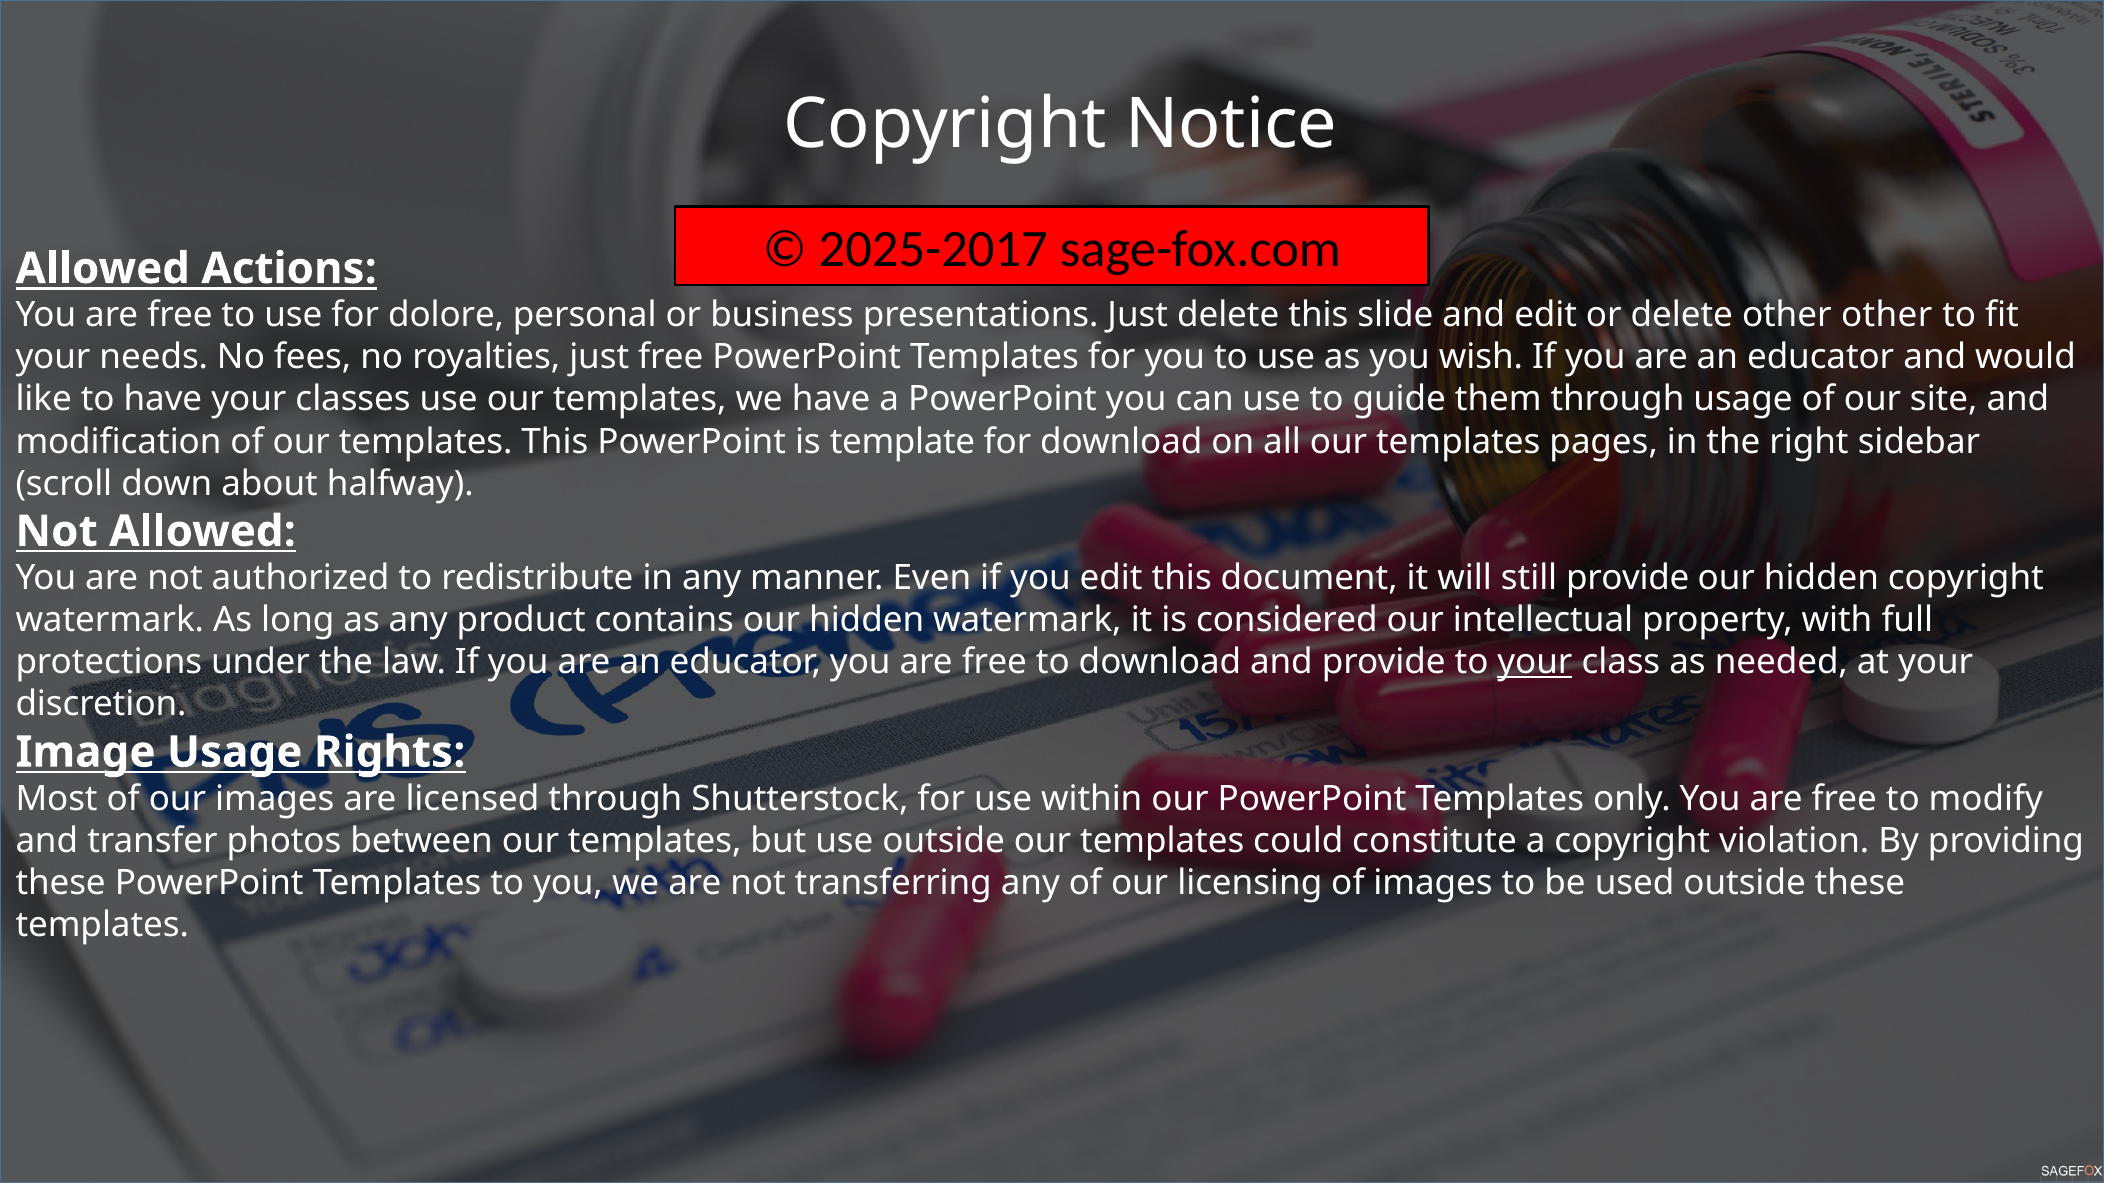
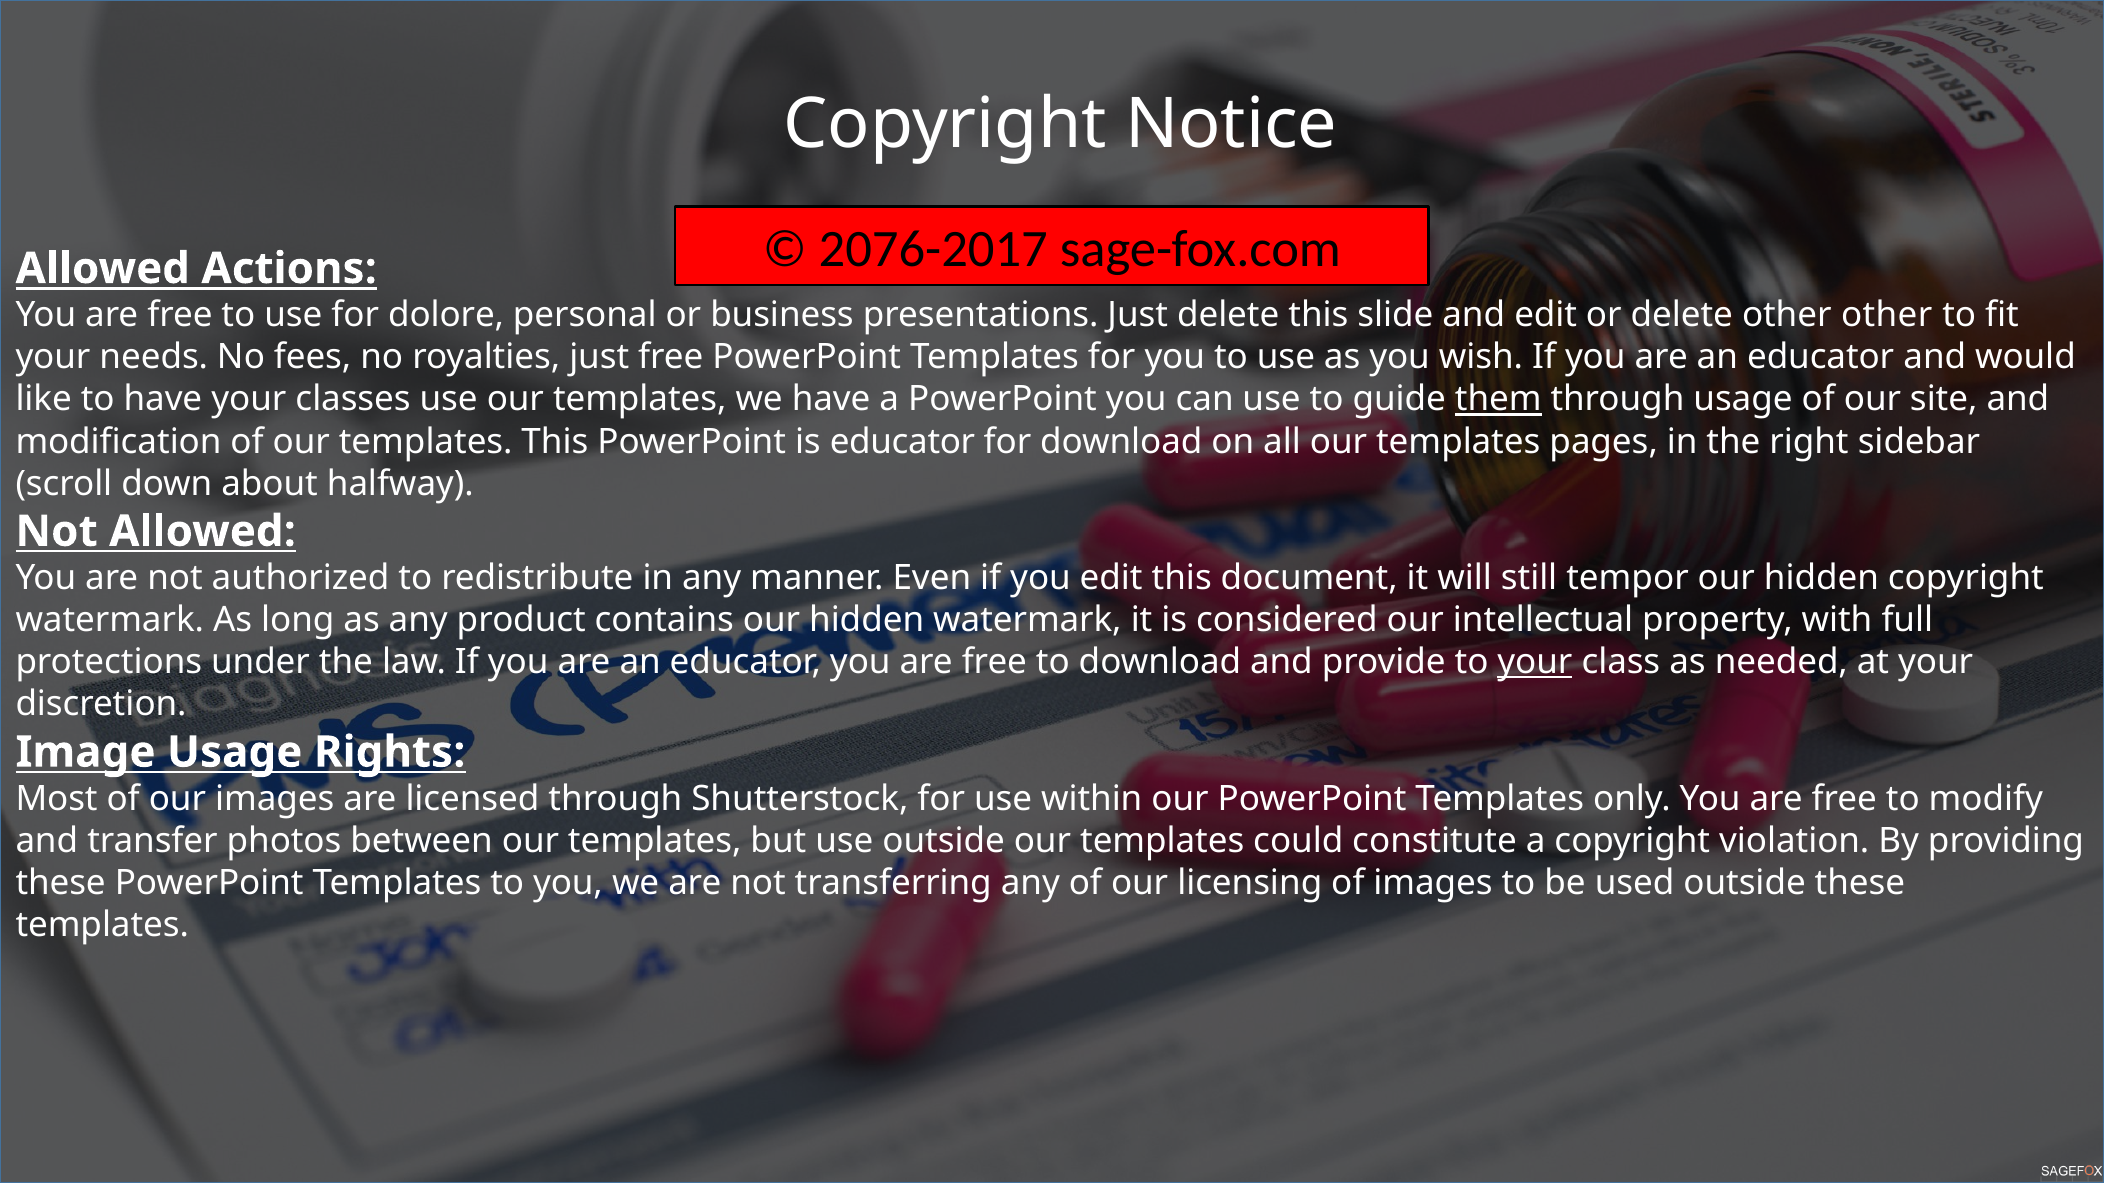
2025-2017: 2025-2017 -> 2076-2017
them underline: none -> present
is template: template -> educator
still provide: provide -> tempor
